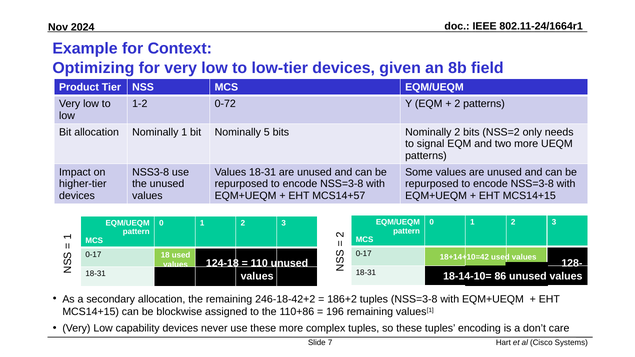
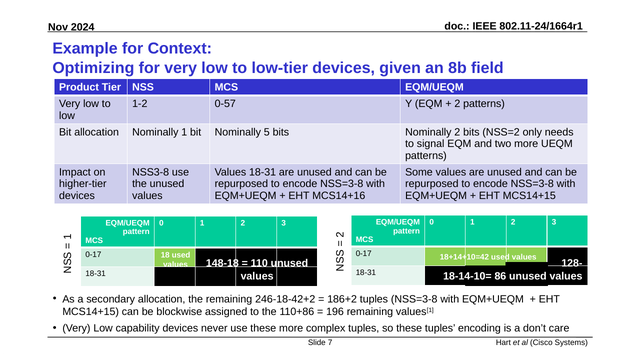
0-72: 0-72 -> 0-57
MCS14+57: MCS14+57 -> MCS14+16
124-18: 124-18 -> 148-18
